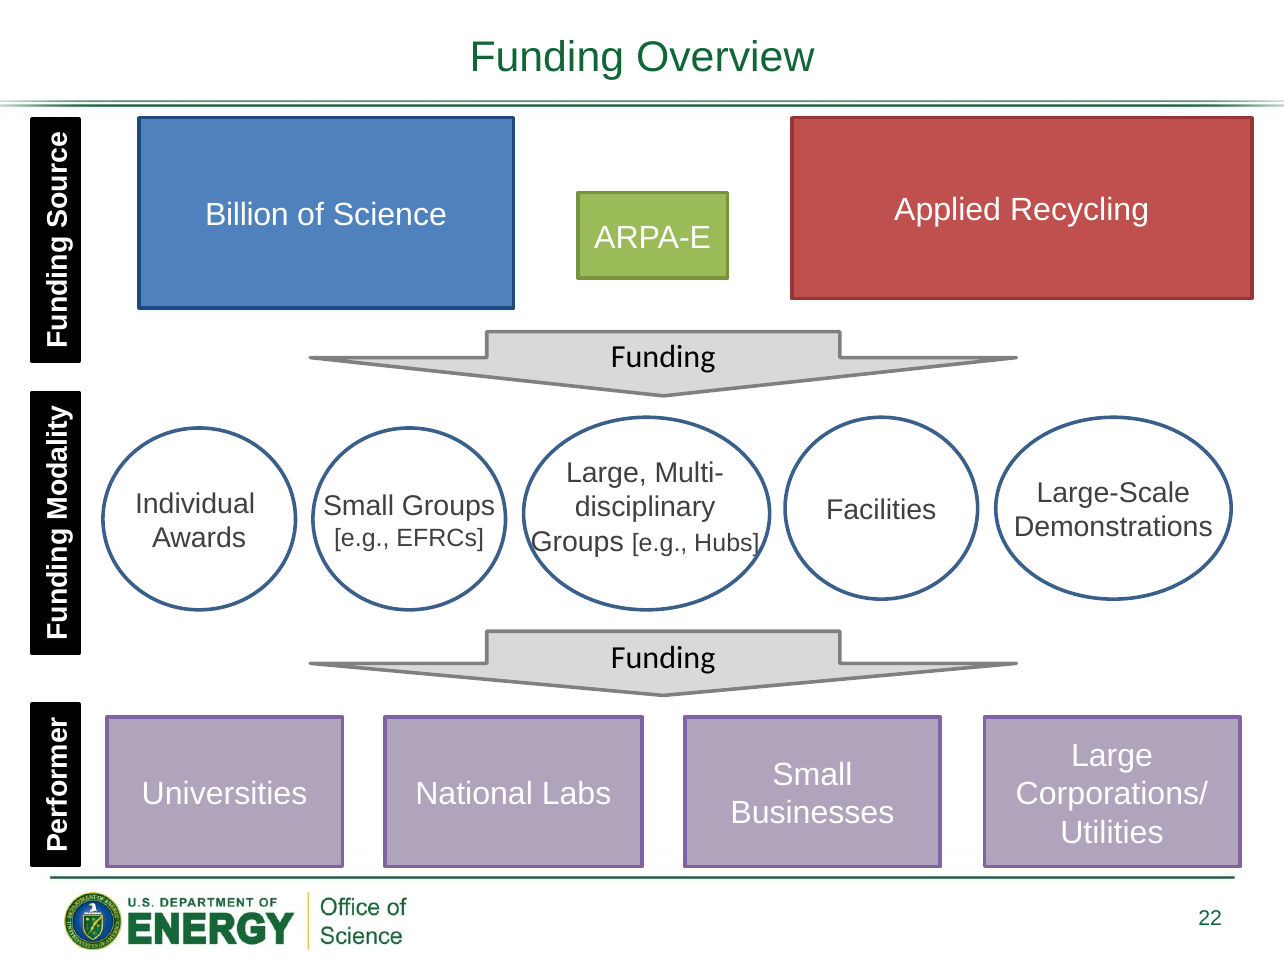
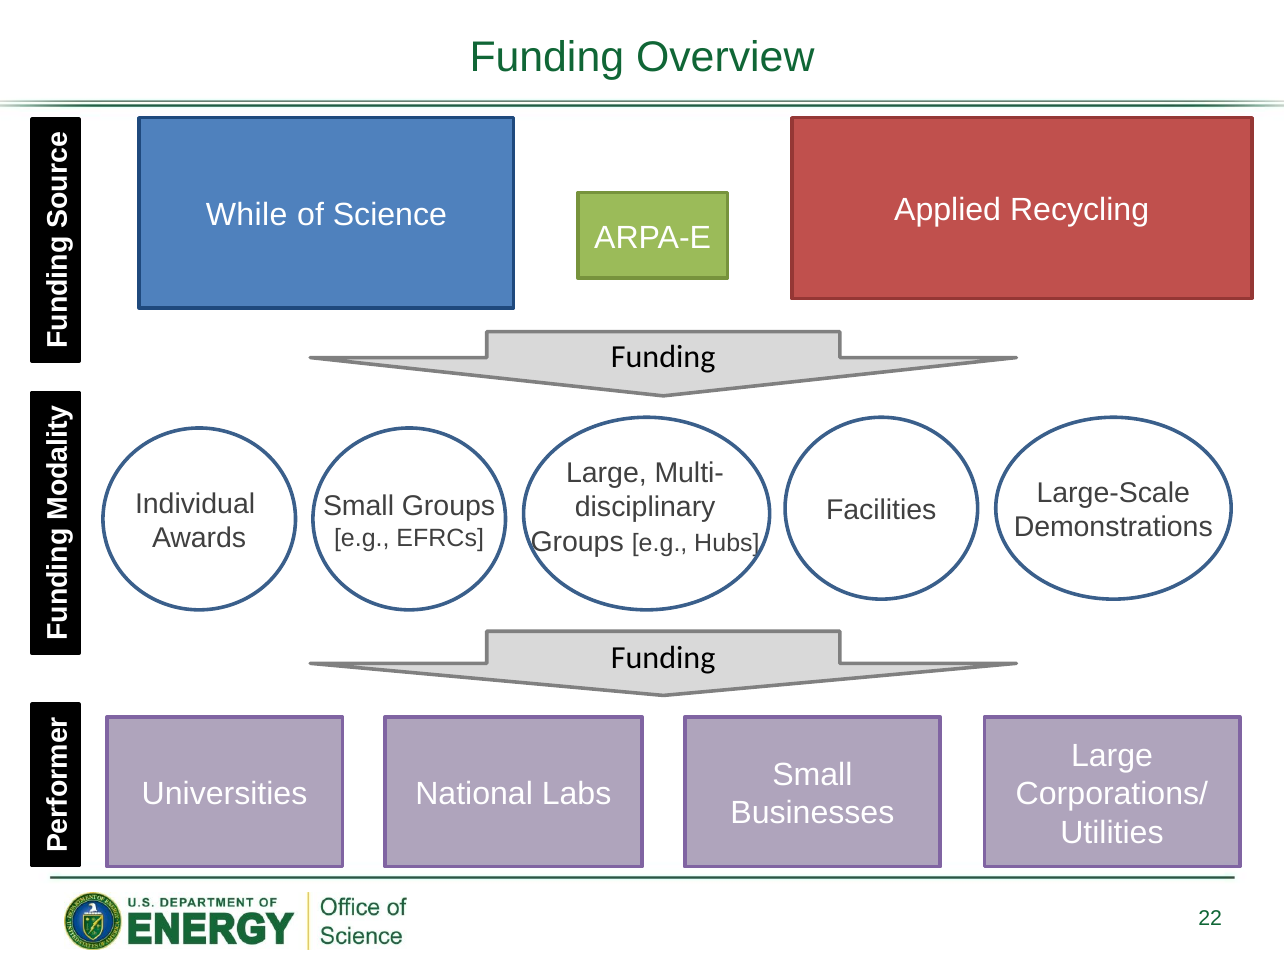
Billion: Billion -> While
